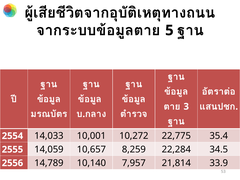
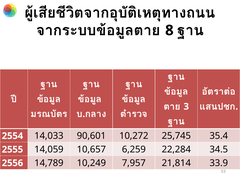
5: 5 -> 8
10,001: 10,001 -> 90,601
22,775: 22,775 -> 25,745
8,259: 8,259 -> 6,259
10,140: 10,140 -> 10,249
